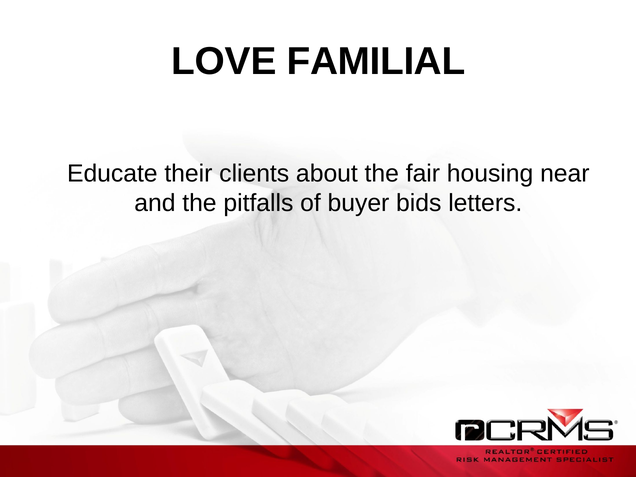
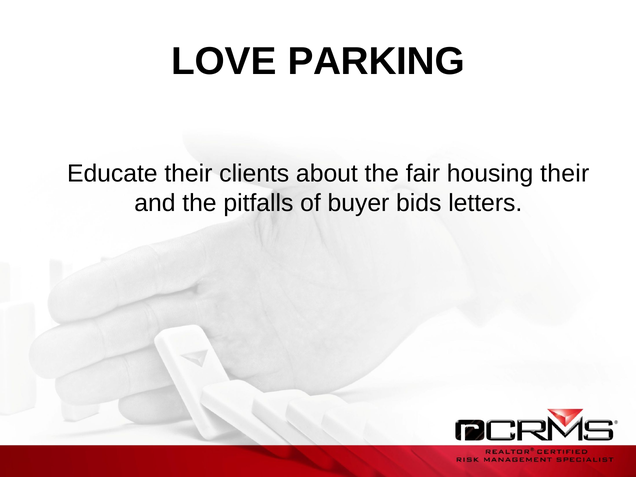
FAMILIAL: FAMILIAL -> PARKING
housing near: near -> their
